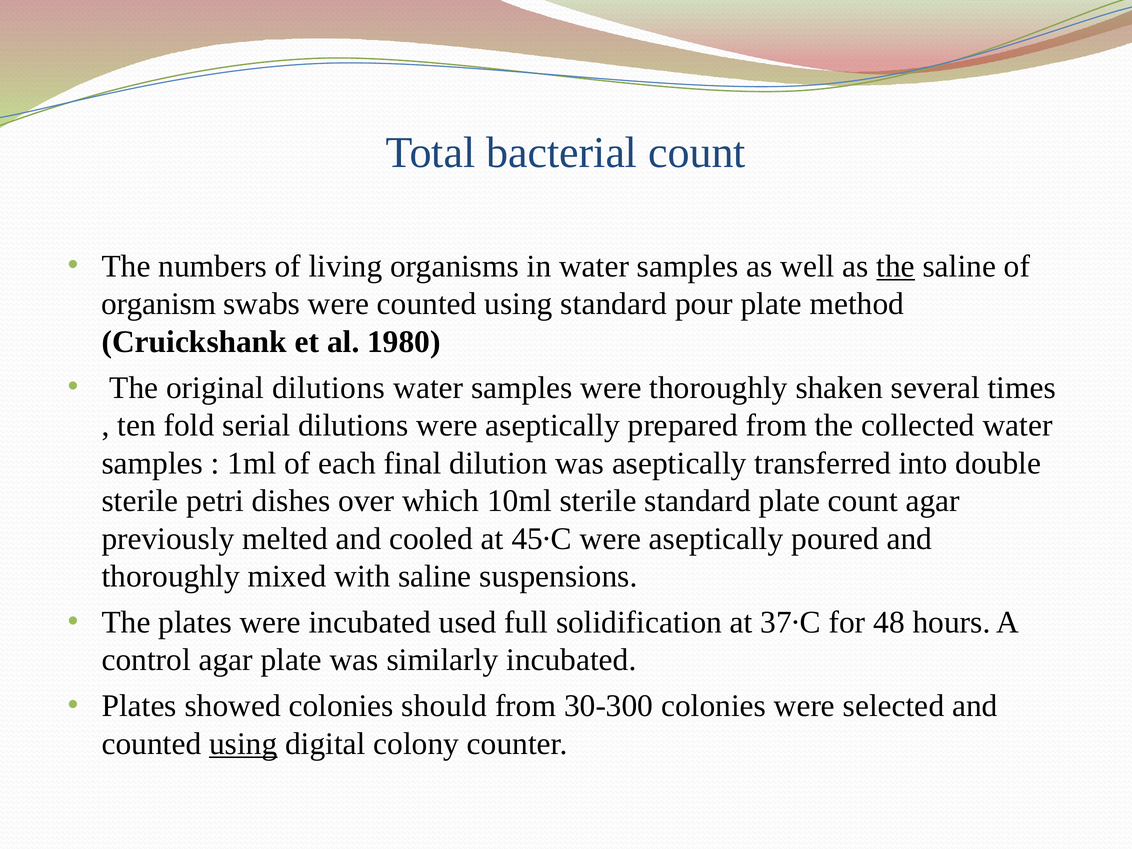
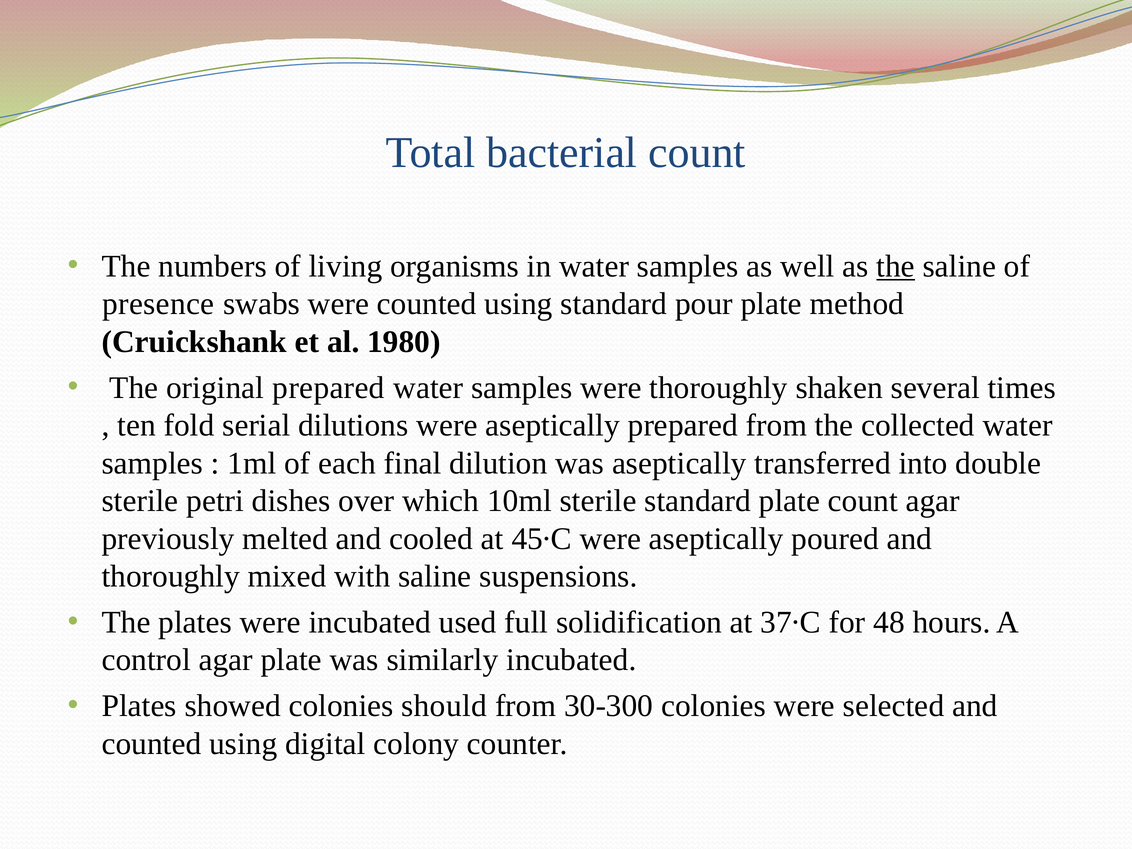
organism: organism -> presence
original dilutions: dilutions -> prepared
using at (243, 744) underline: present -> none
